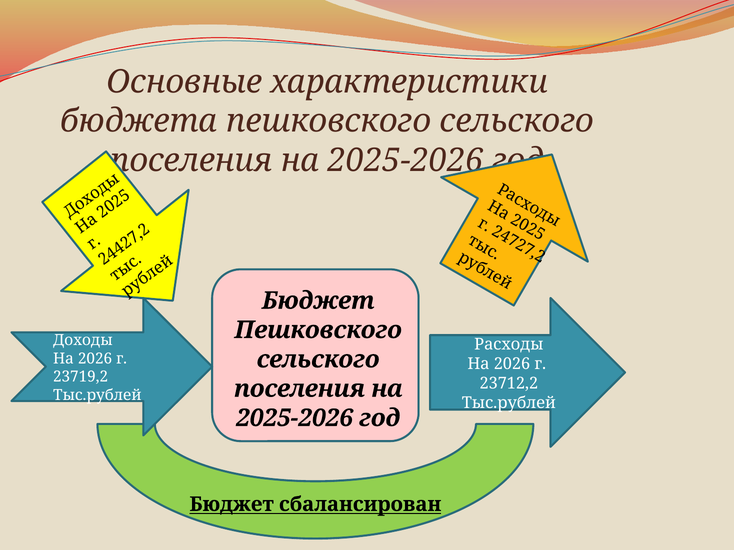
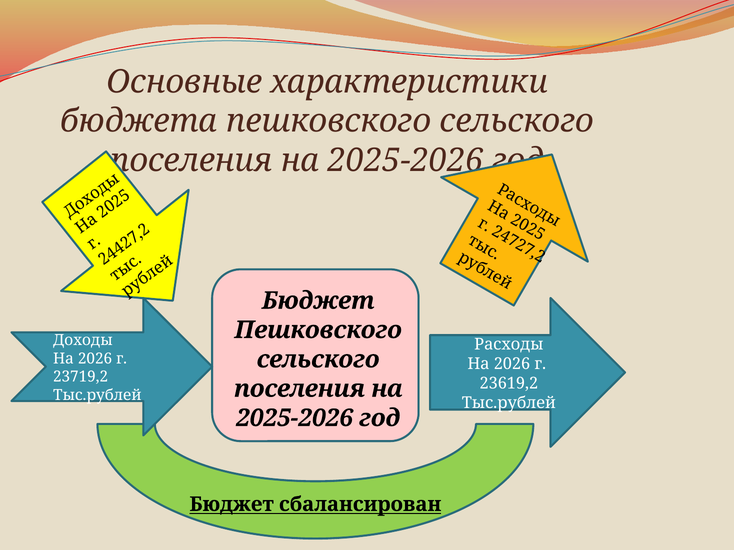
23712,2: 23712,2 -> 23619,2
